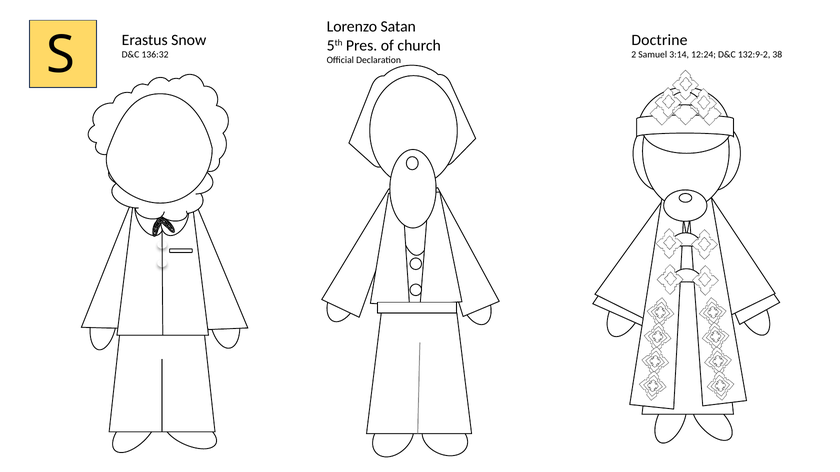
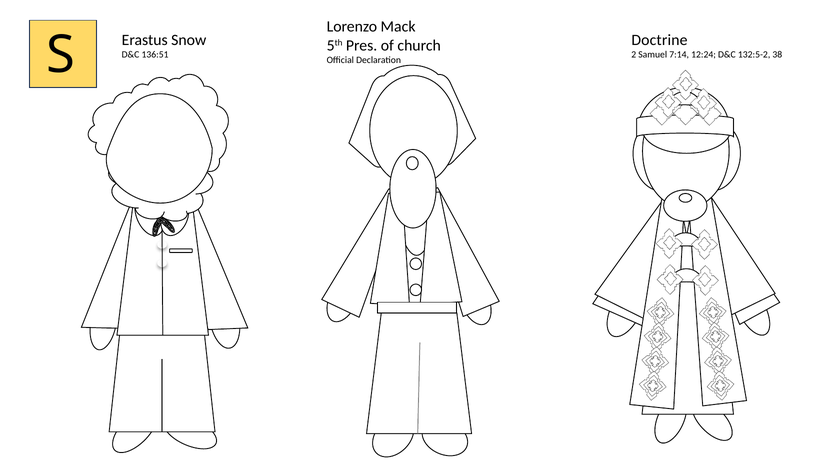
Satan: Satan -> Mack
136:32: 136:32 -> 136:51
3:14: 3:14 -> 7:14
132:9-2: 132:9-2 -> 132:5-2
